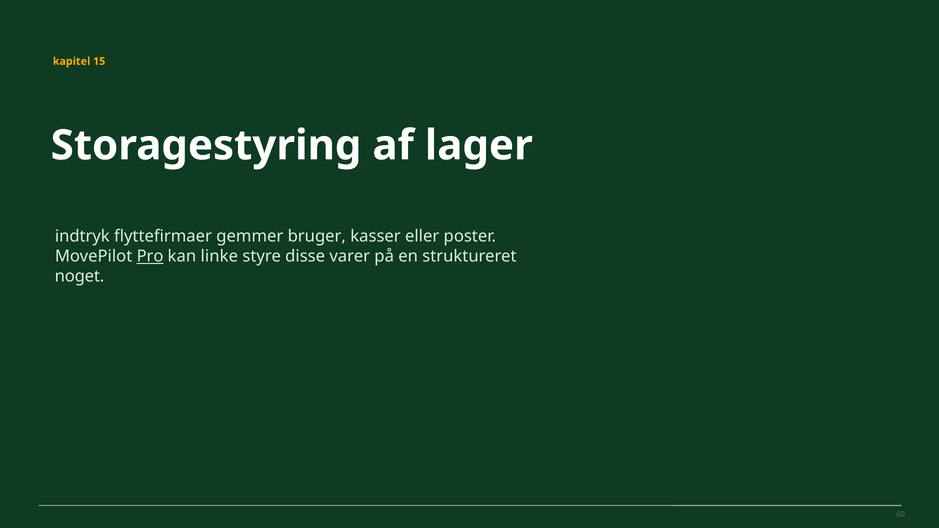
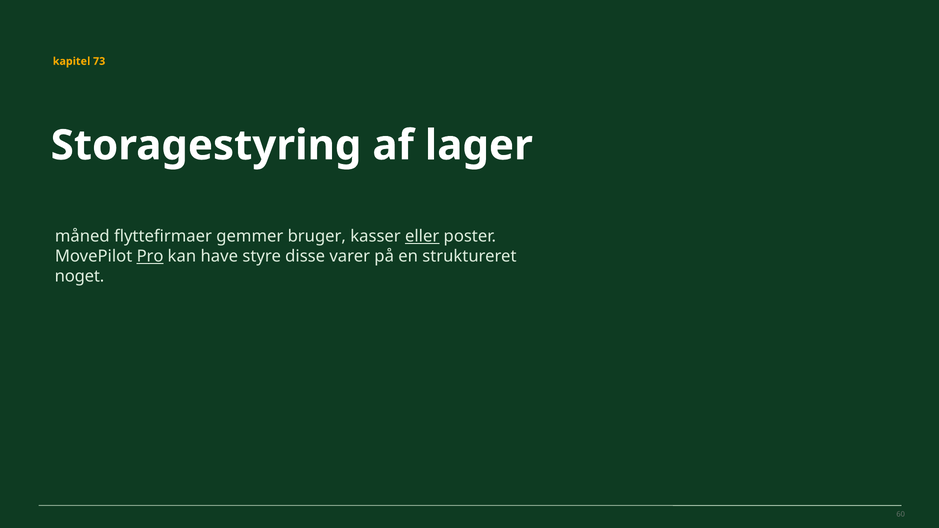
15: 15 -> 73
indtryk: indtryk -> måned
eller underline: none -> present
linke: linke -> have
